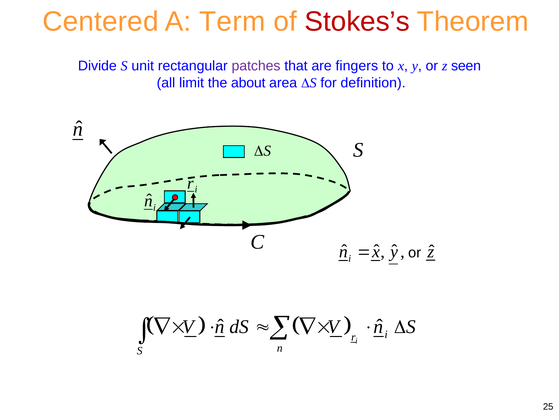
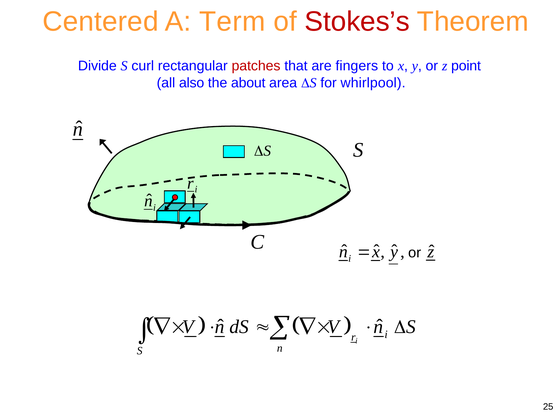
unit: unit -> curl
patches colour: purple -> red
seen: seen -> point
limit: limit -> also
definition: definition -> whirlpool
